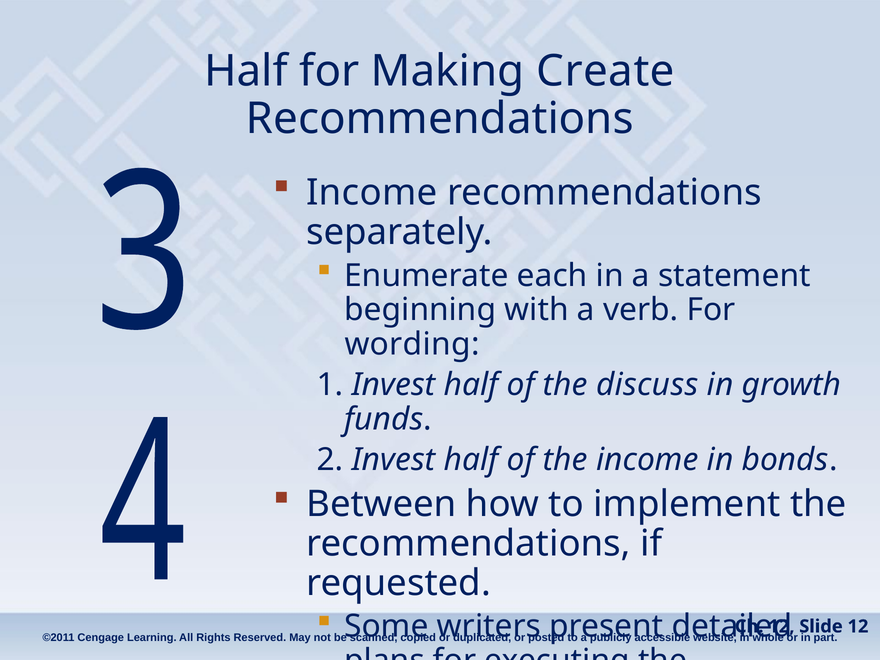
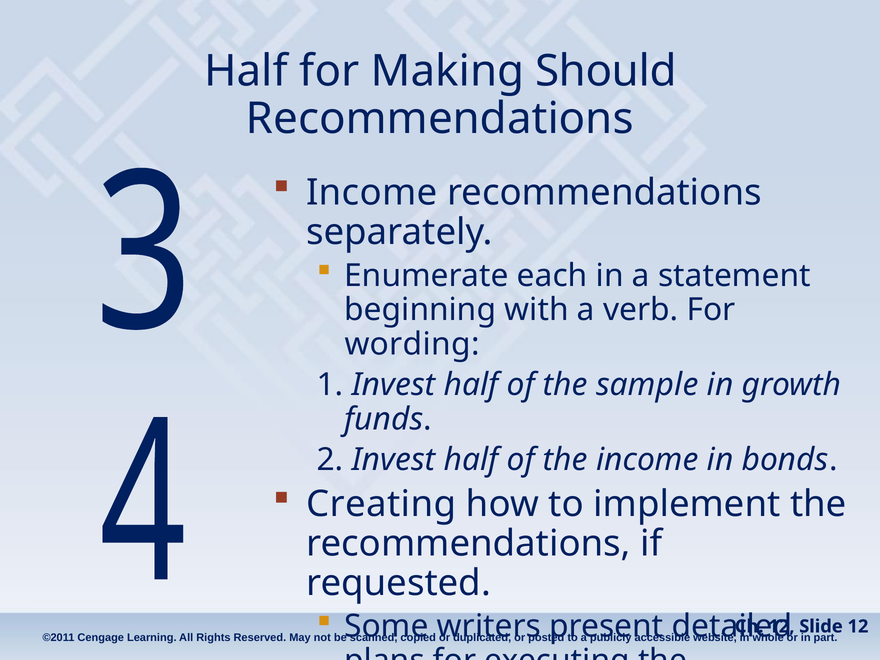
Create: Create -> Should
discuss: discuss -> sample
Between: Between -> Creating
